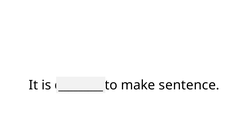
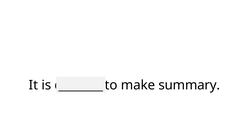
sentence: sentence -> summary
